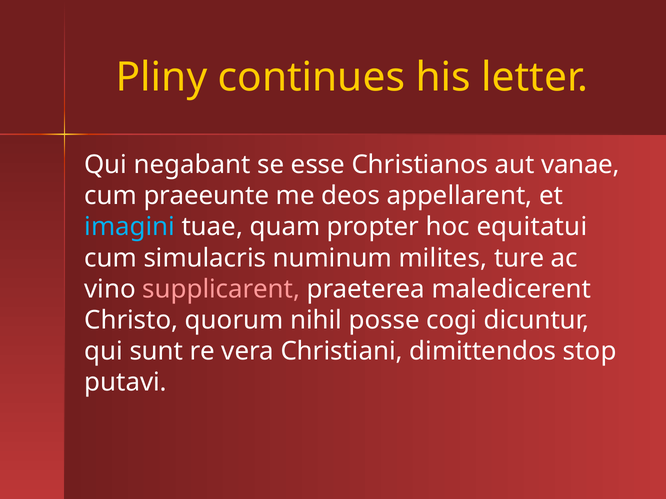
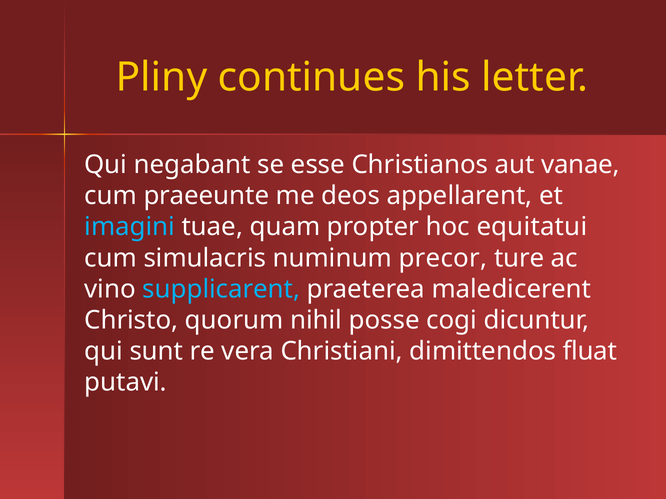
milites: milites -> precor
supplicarent colour: pink -> light blue
stop: stop -> fluat
